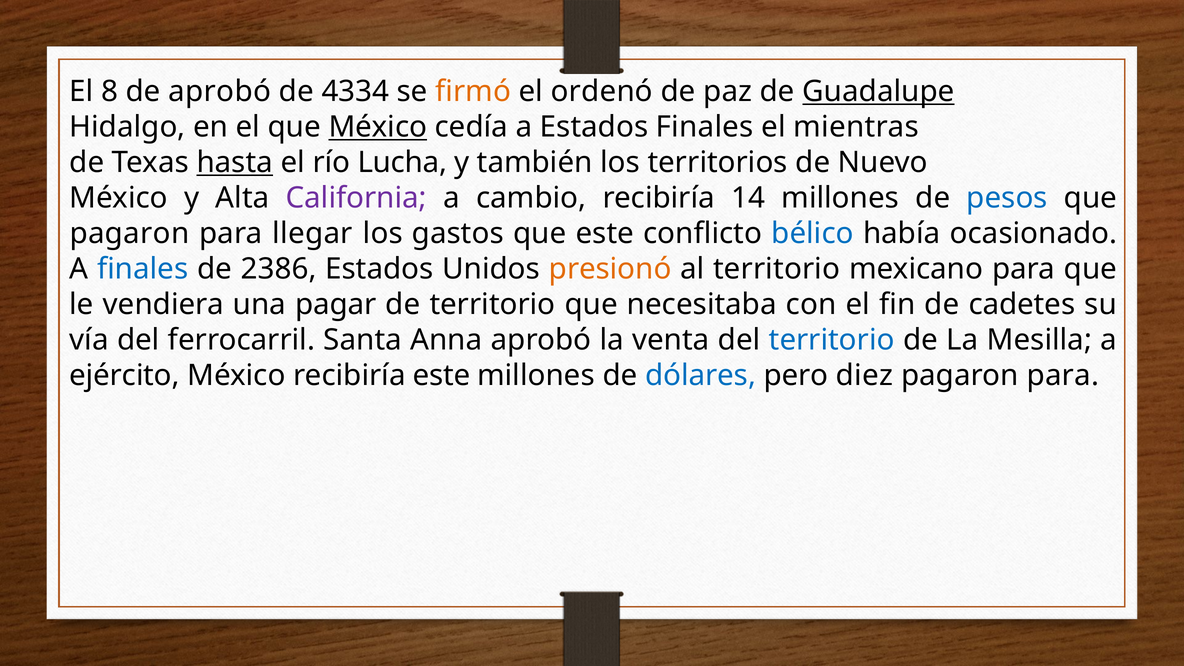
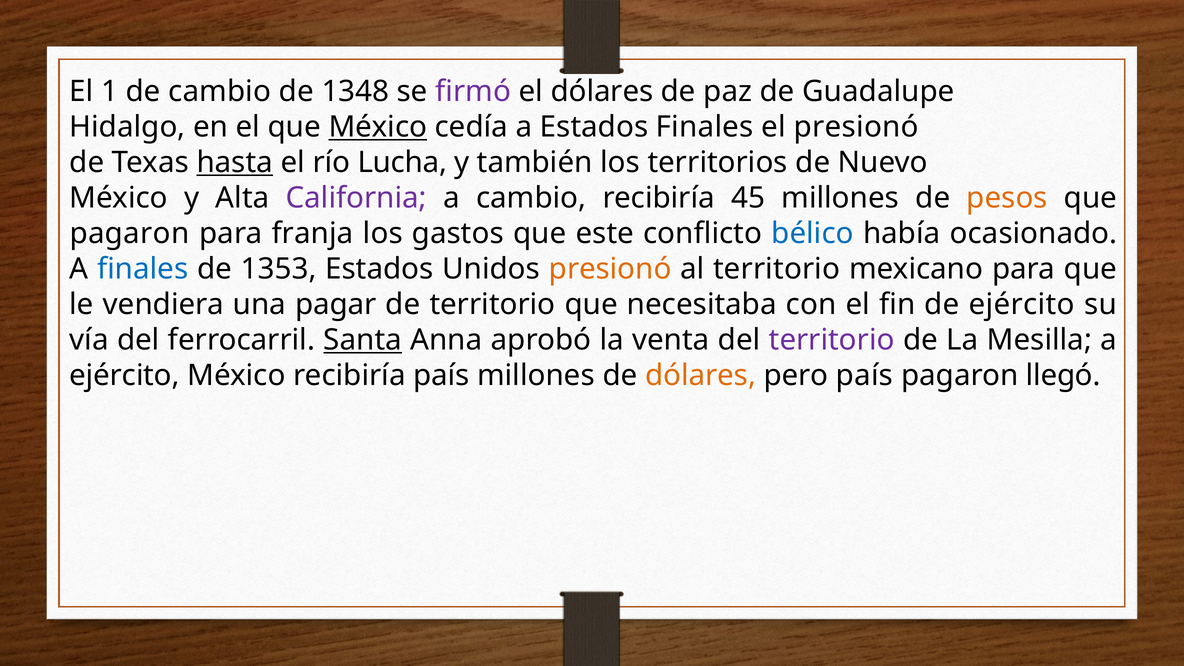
8: 8 -> 1
de aprobó: aprobó -> cambio
4334: 4334 -> 1348
ﬁrmó colour: orange -> purple
el ordenó: ordenó -> dólares
Guadalupe underline: present -> none
el mientras: mientras -> presionó
14: 14 -> 45
pesos colour: blue -> orange
llegar: llegar -> franja
2386: 2386 -> 1353
de cadetes: cadetes -> ejército
Santa underline: none -> present
territorio at (832, 340) colour: blue -> purple
recibiría este: este -> país
dólares at (701, 376) colour: blue -> orange
pero diez: diez -> país
para at (1063, 376): para -> llegó
